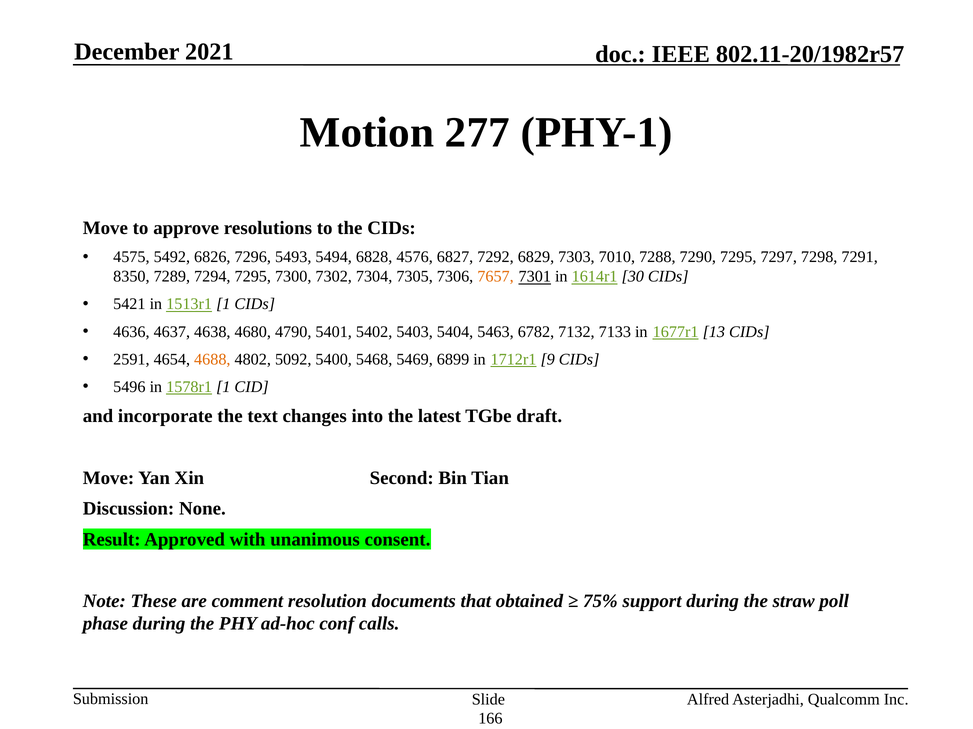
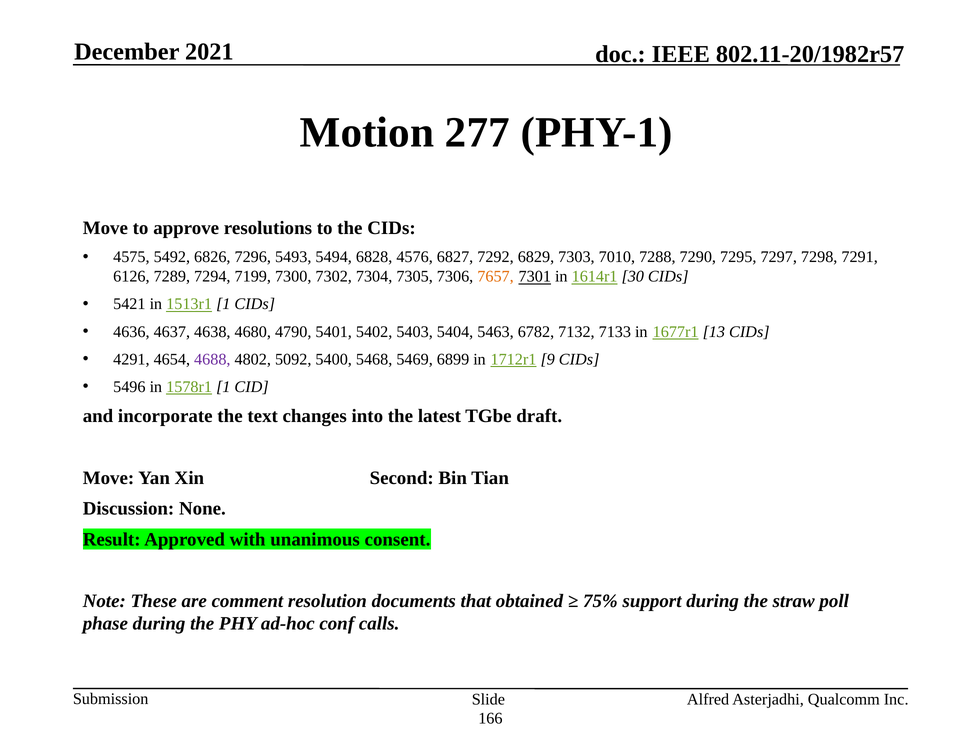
8350: 8350 -> 6126
7294 7295: 7295 -> 7199
2591: 2591 -> 4291
4688 colour: orange -> purple
